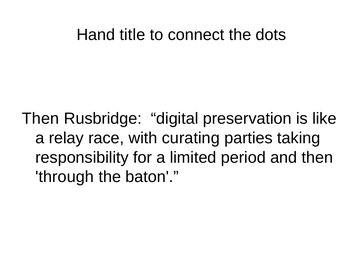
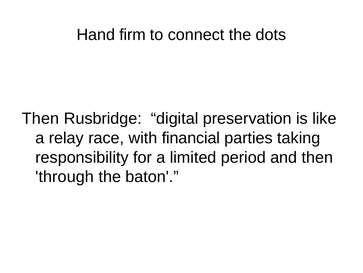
title: title -> firm
curating: curating -> financial
